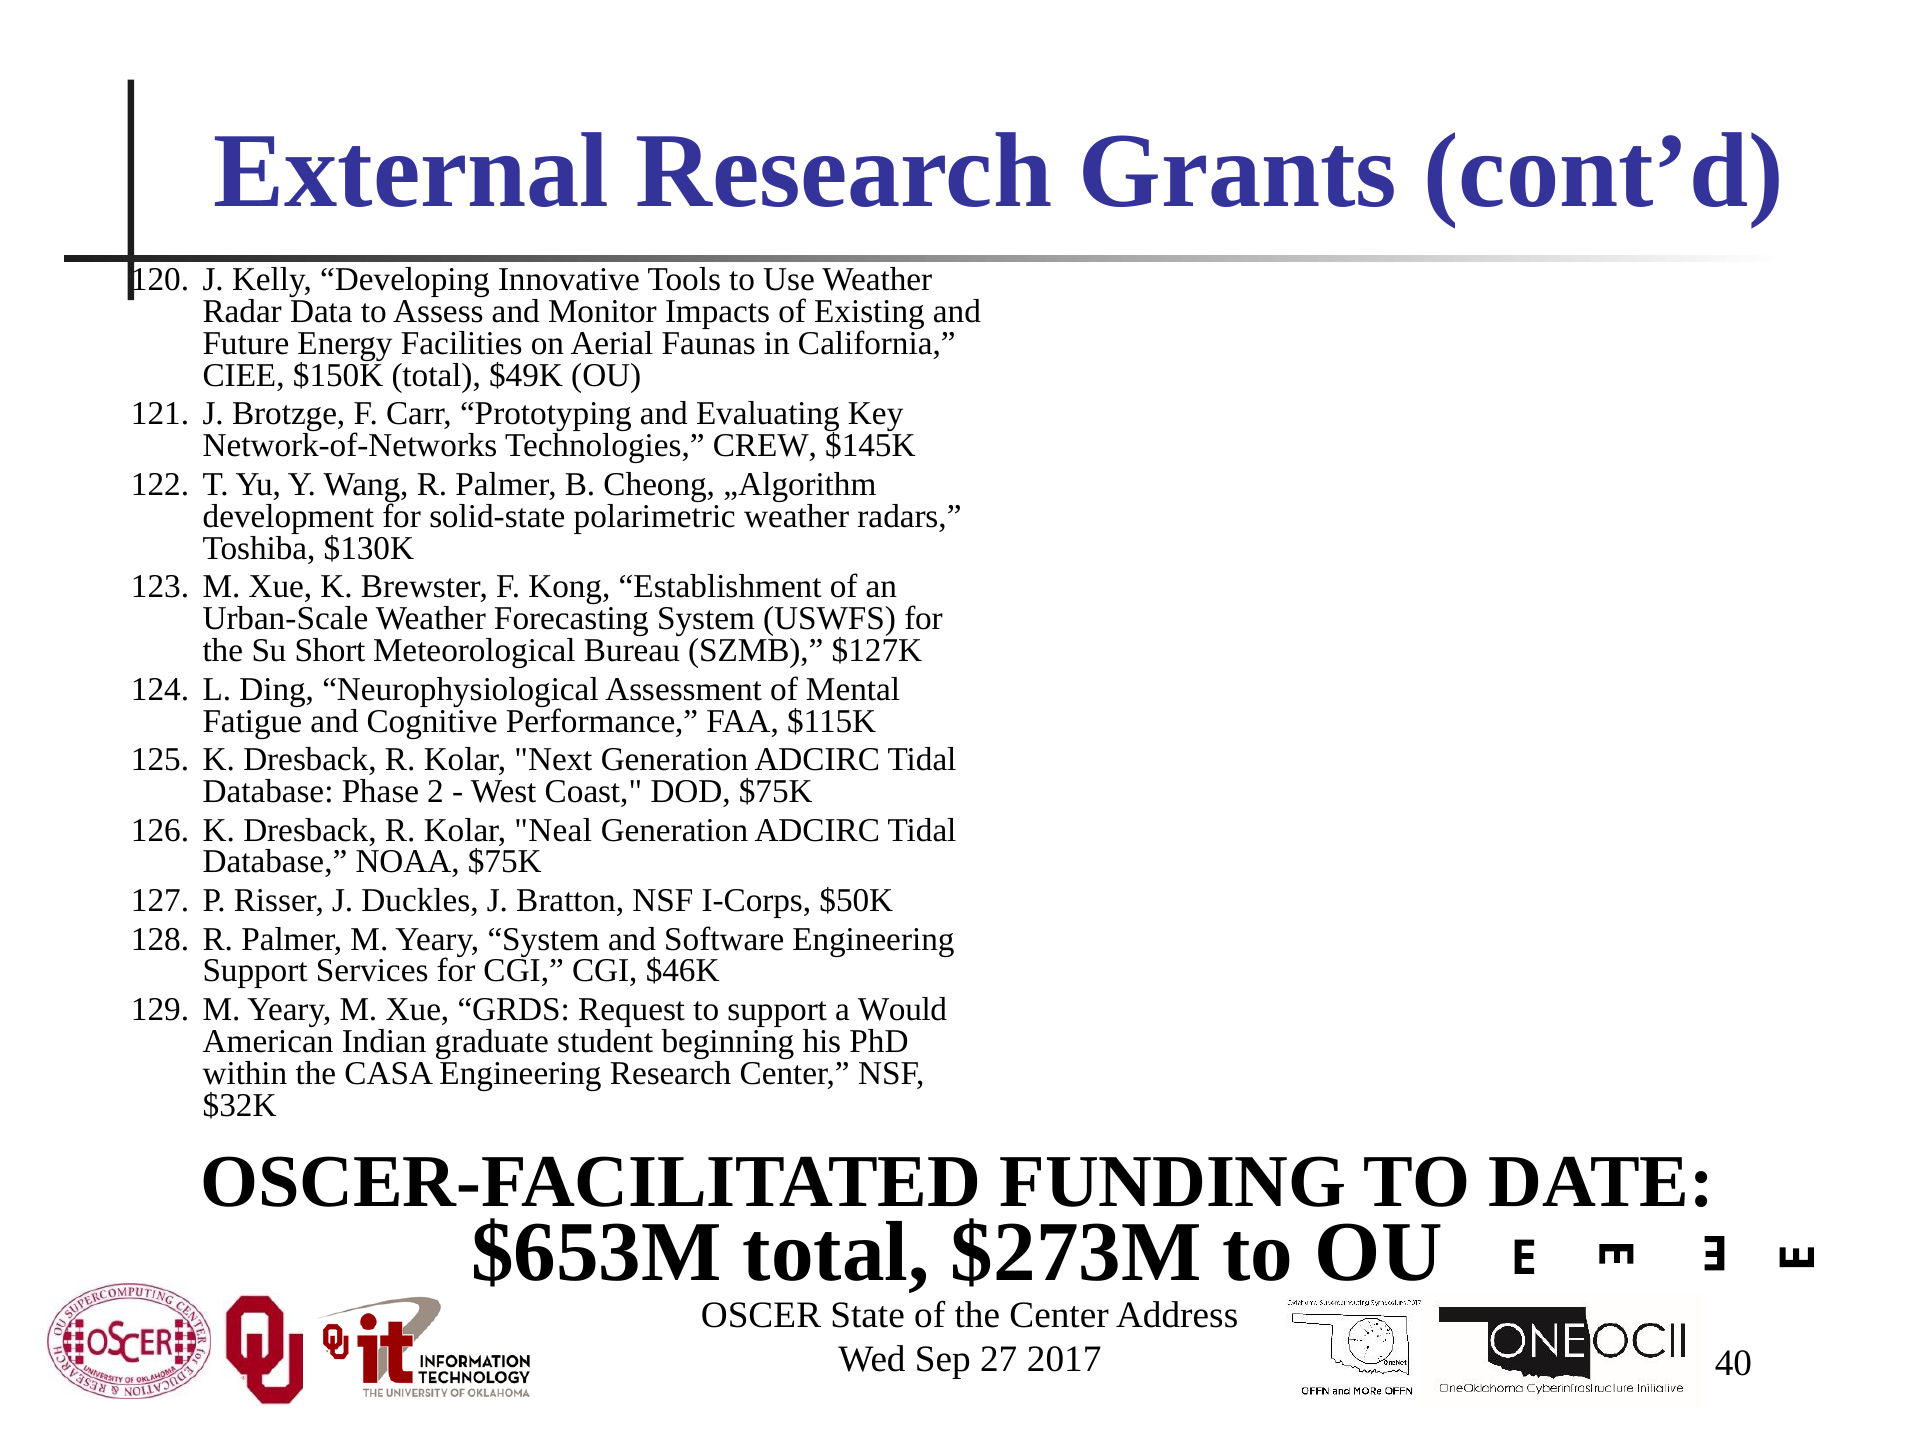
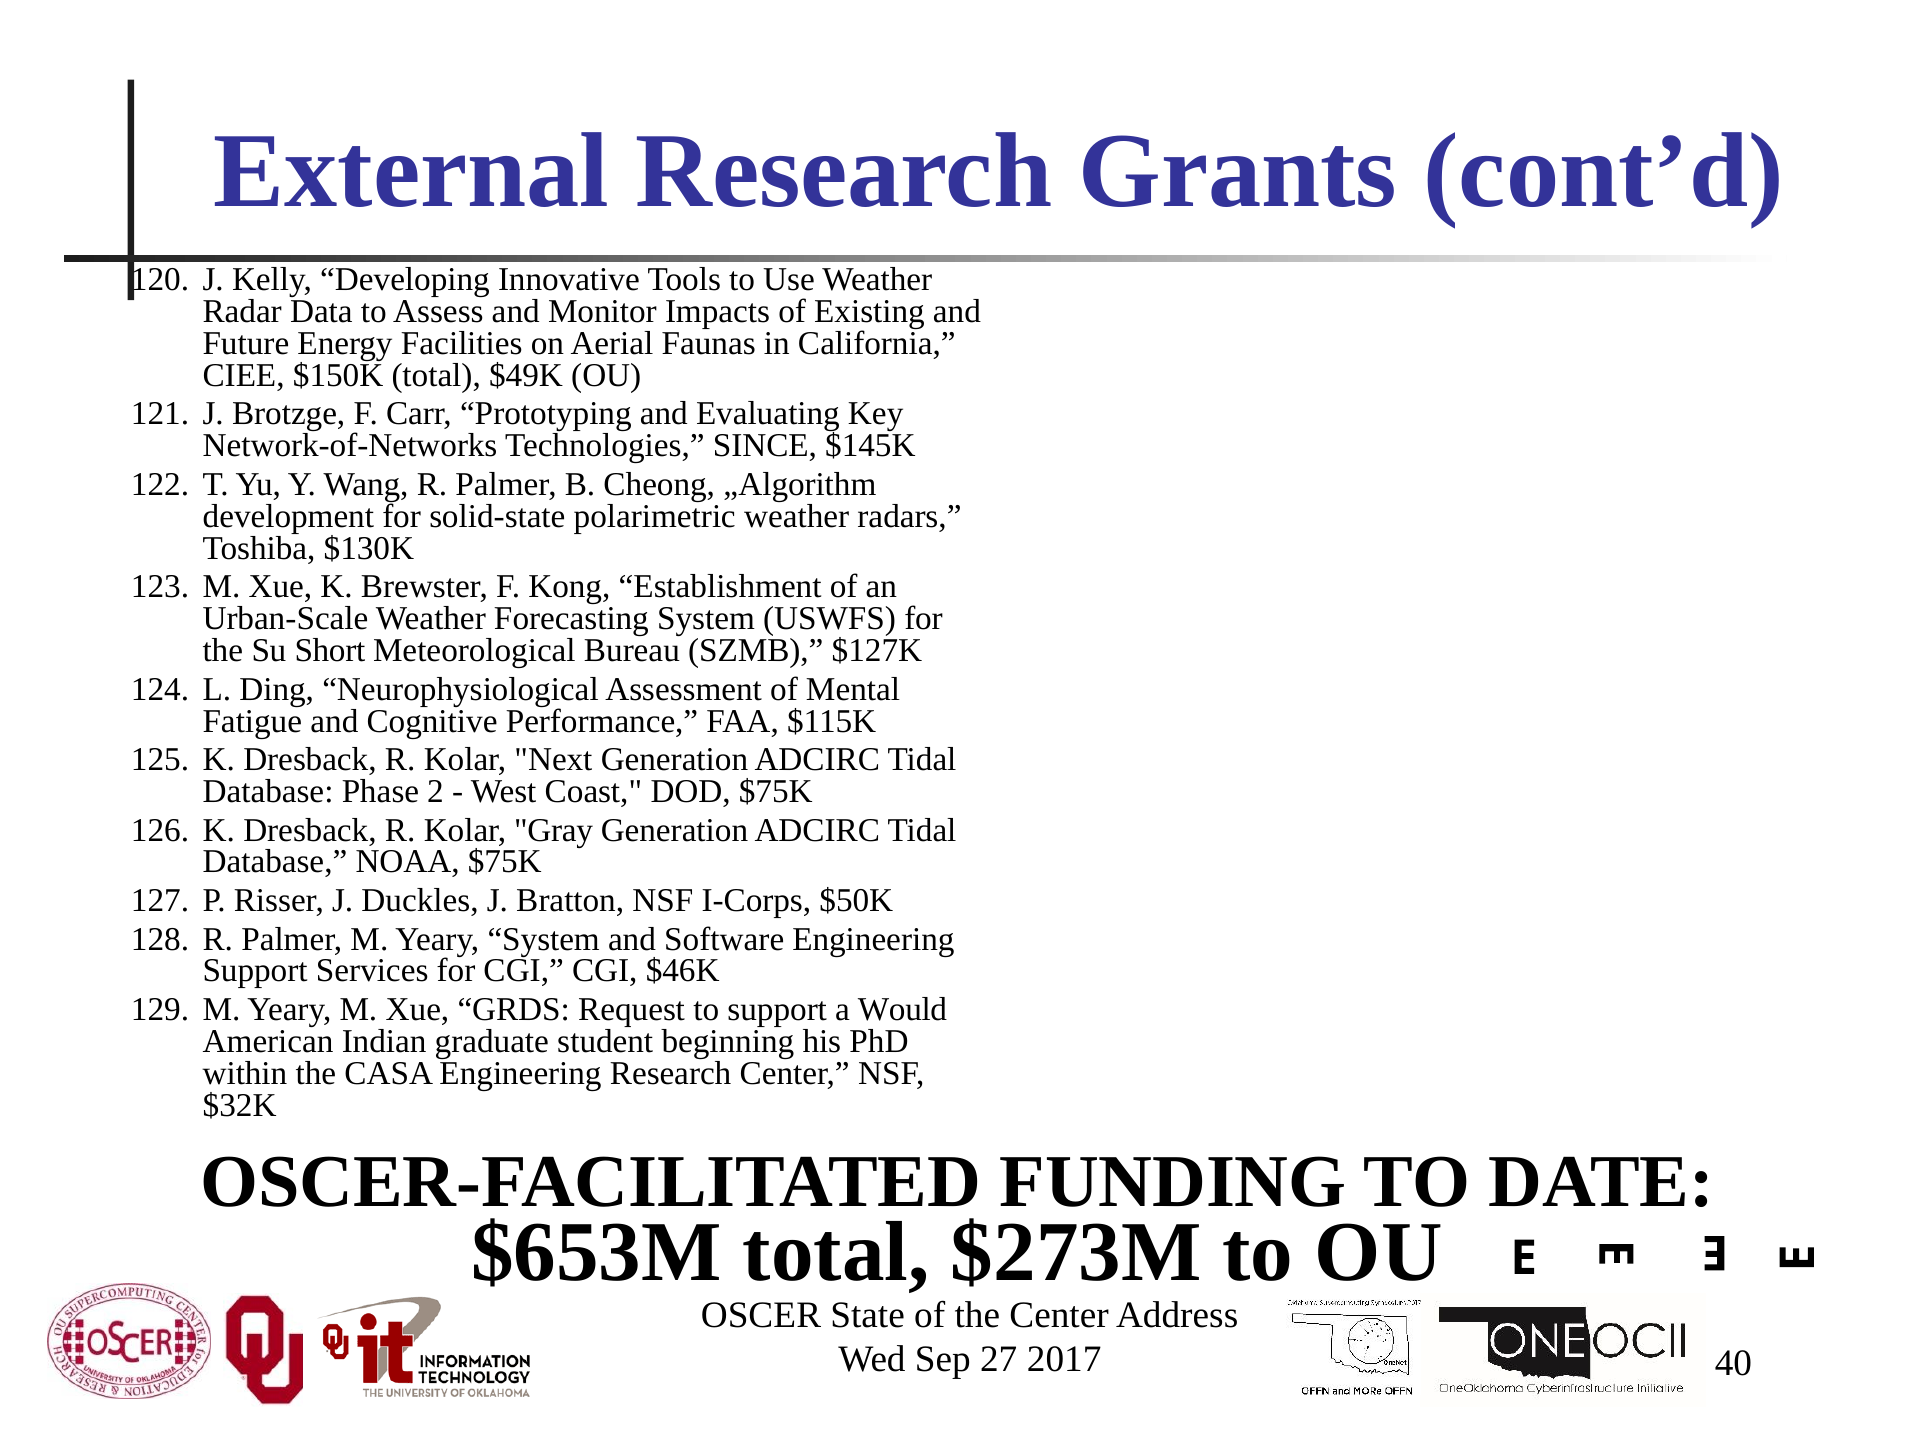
CREW: CREW -> SINCE
Neal: Neal -> Gray
